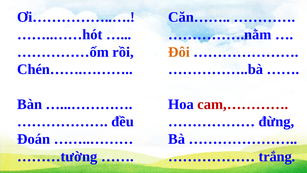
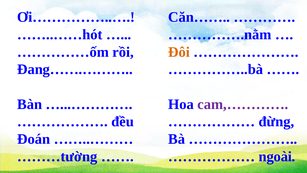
Chén…….………: Chén…….……… -> Đang…….………
cam,………… colour: red -> purple
trắng: trắng -> ngoài
